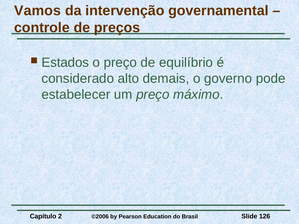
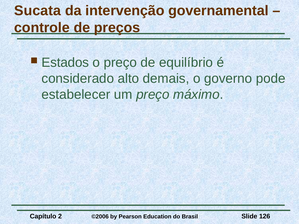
Vamos: Vamos -> Sucata
